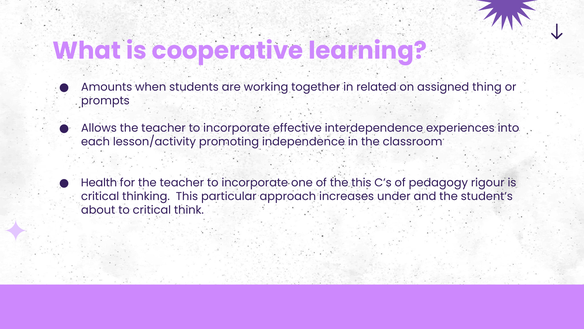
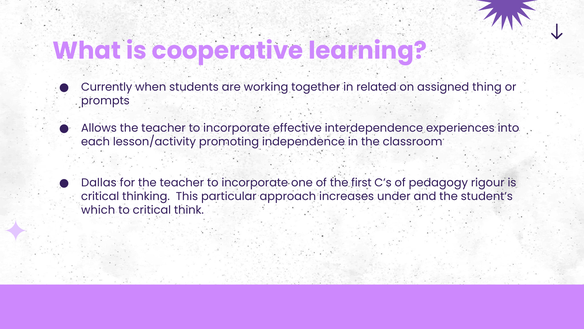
Amounts: Amounts -> Currently
Health: Health -> Dallas
the this: this -> first
about: about -> which
